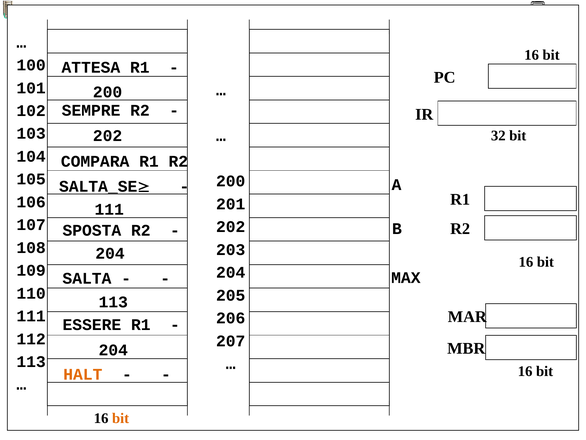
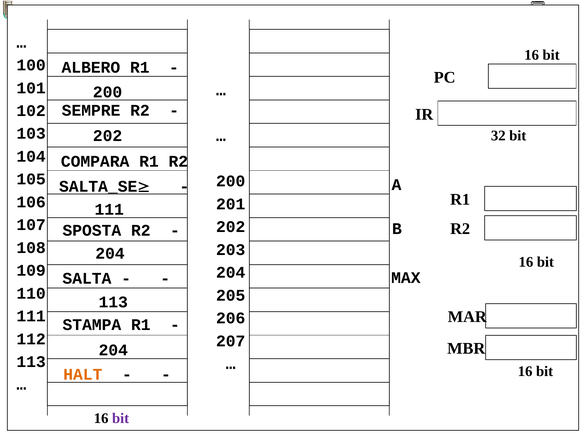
ATTESA: ATTESA -> ALBERO
ESSERE: ESSERE -> STAMPA
bit at (121, 418) colour: orange -> purple
